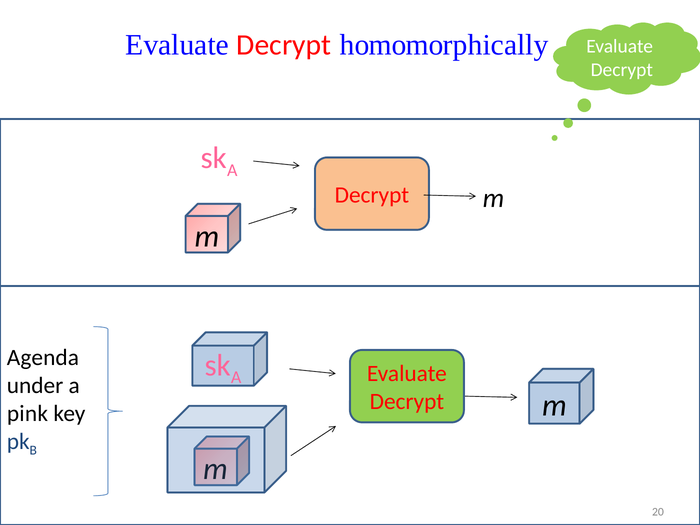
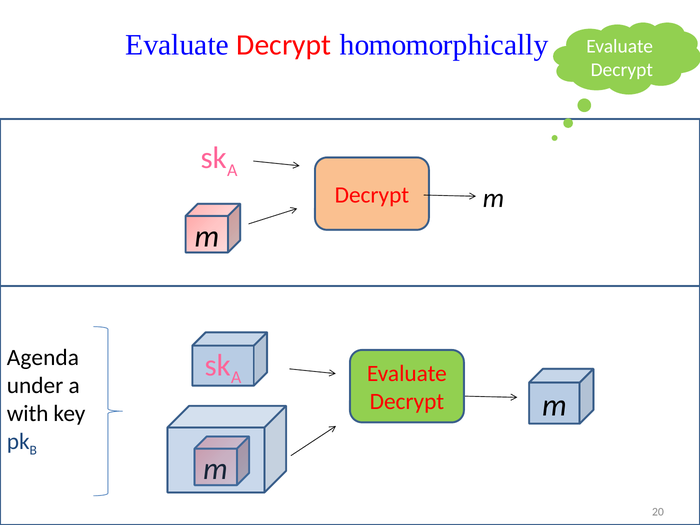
pink: pink -> with
